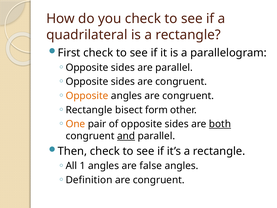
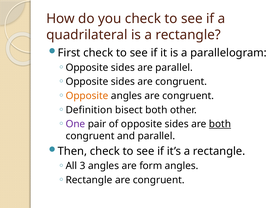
Rectangle at (89, 110): Rectangle -> Definition
bisect form: form -> both
One colour: orange -> purple
and underline: present -> none
1: 1 -> 3
false: false -> form
Definition at (89, 180): Definition -> Rectangle
